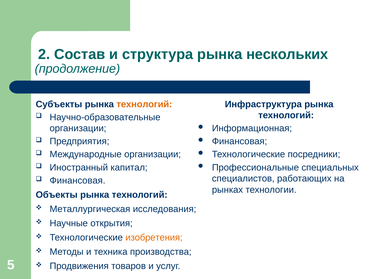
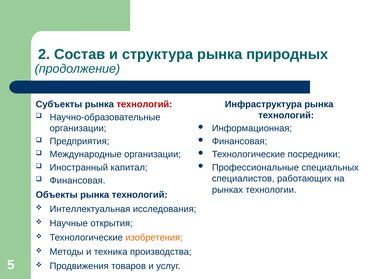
нескольких: нескольких -> природных
технологий at (144, 104) colour: orange -> red
Металлургическая: Металлургическая -> Интеллектуальная
